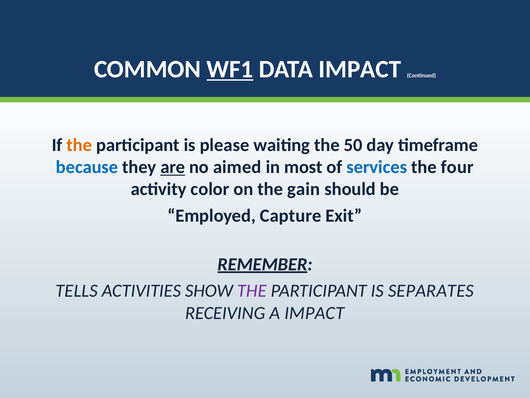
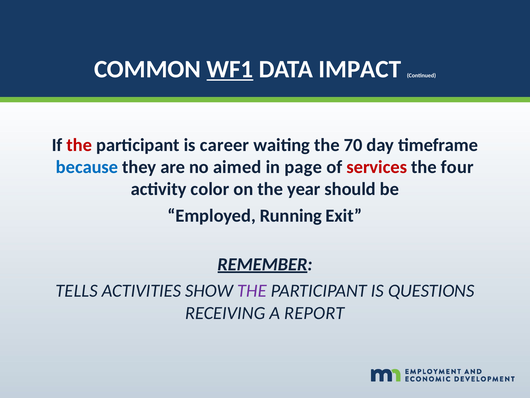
the at (79, 145) colour: orange -> red
please: please -> career
50: 50 -> 70
are underline: present -> none
most: most -> page
services colour: blue -> red
gain: gain -> year
Capture: Capture -> Running
SEPARATES: SEPARATES -> QUESTIONS
A IMPACT: IMPACT -> REPORT
